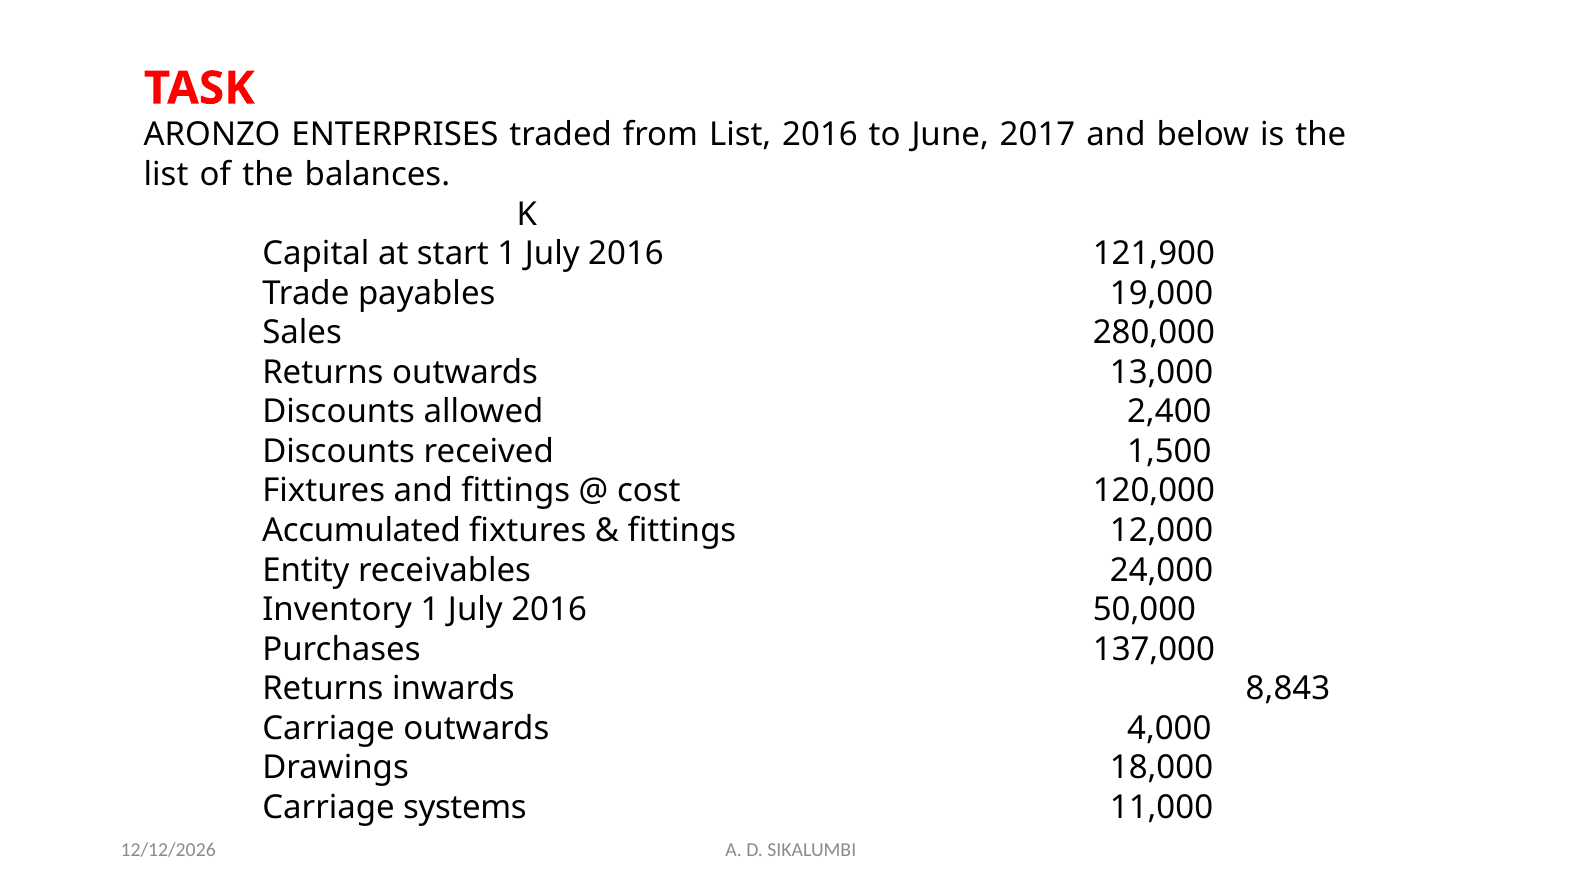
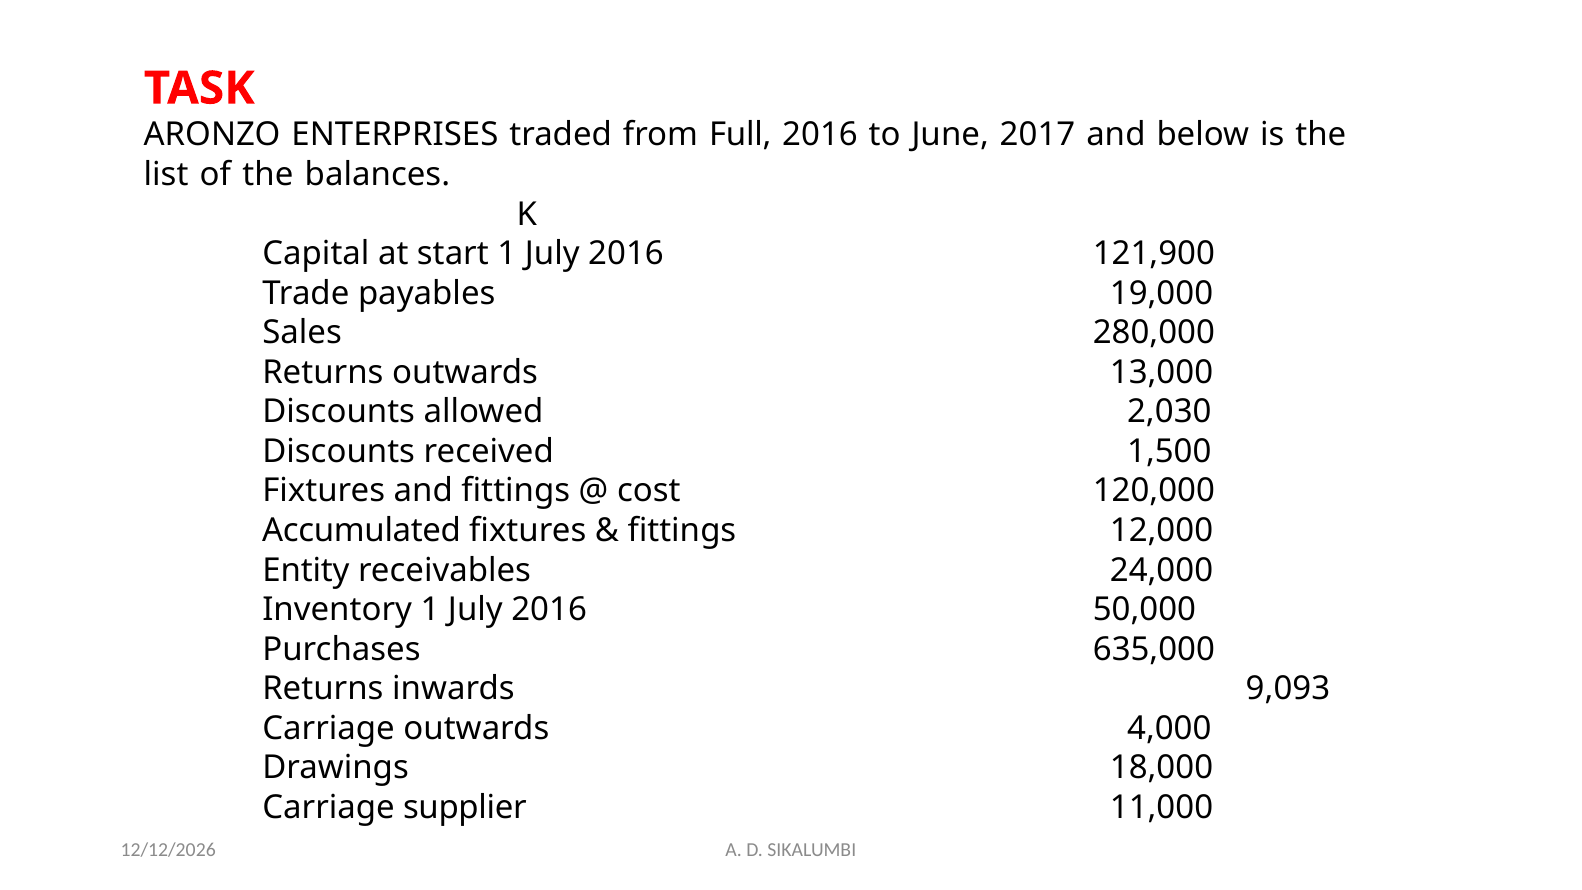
from List: List -> Full
2,400: 2,400 -> 2,030
137,000: 137,000 -> 635,000
8,843: 8,843 -> 9,093
systems: systems -> supplier
